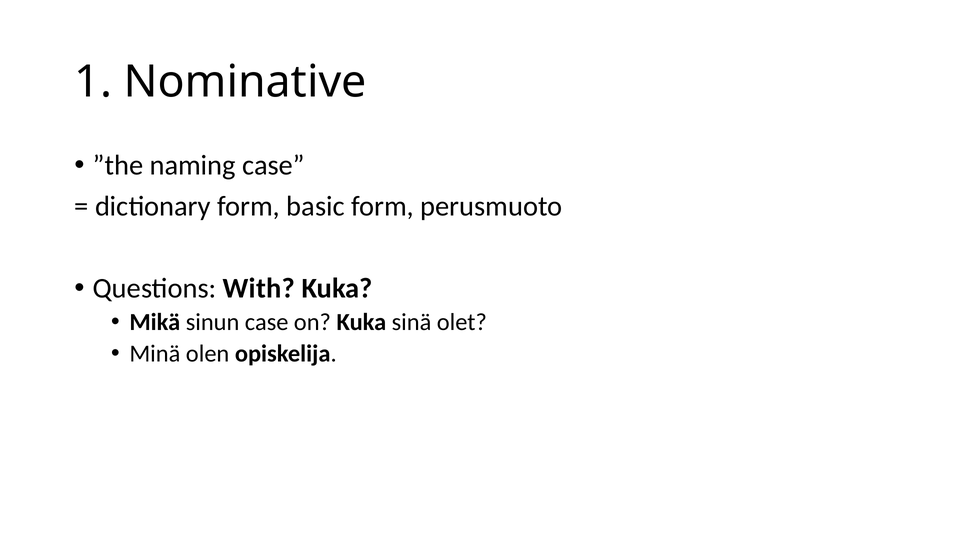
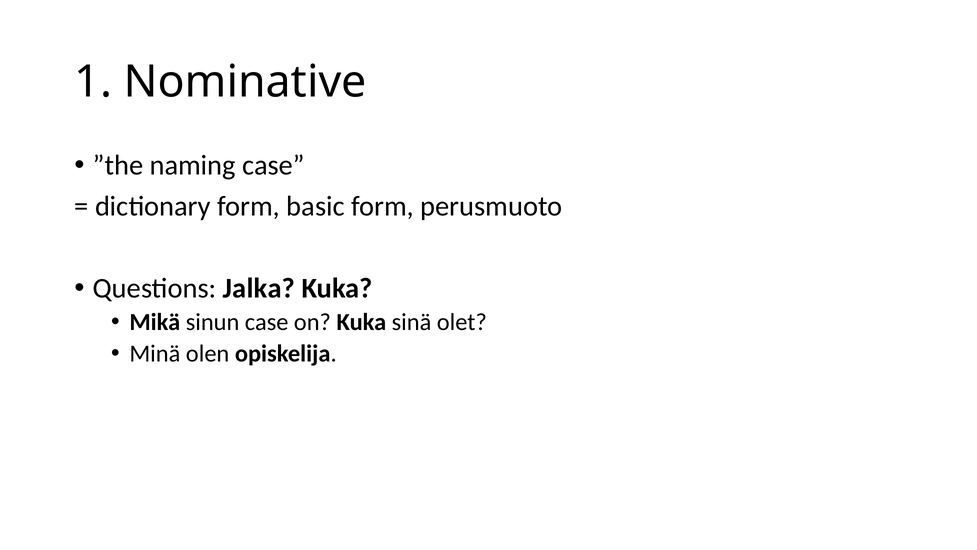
With: With -> Jalka
